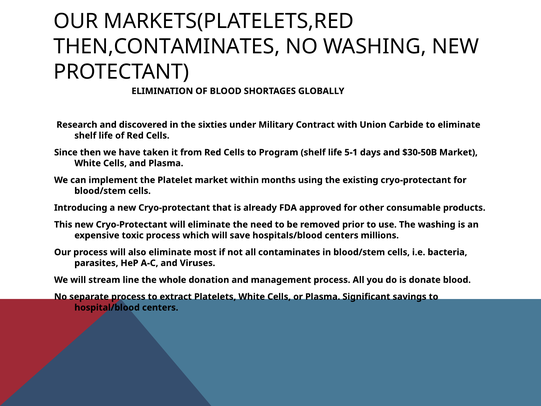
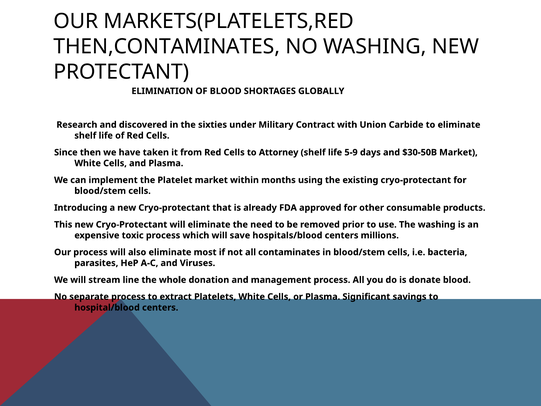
Program: Program -> Attorney
5-1: 5-1 -> 5-9
